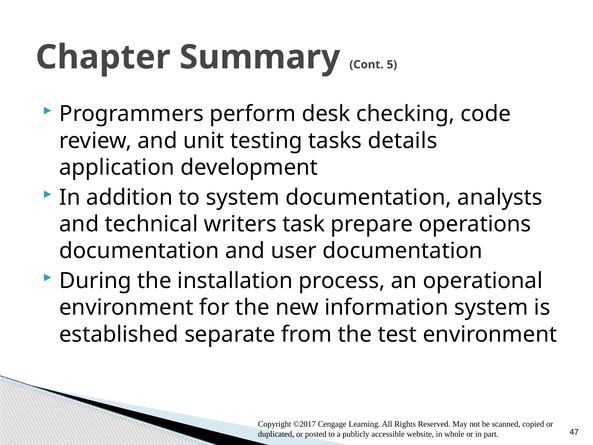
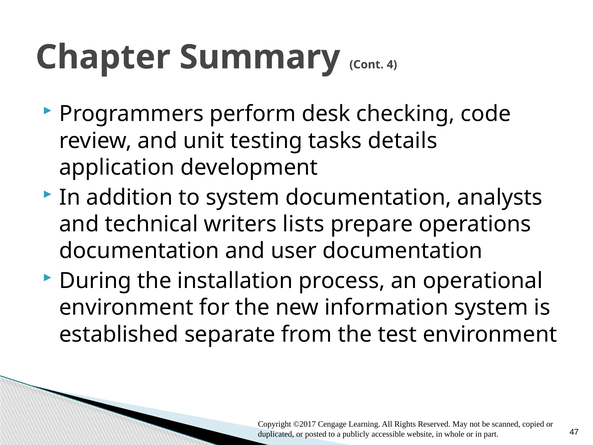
5: 5 -> 4
task: task -> lists
